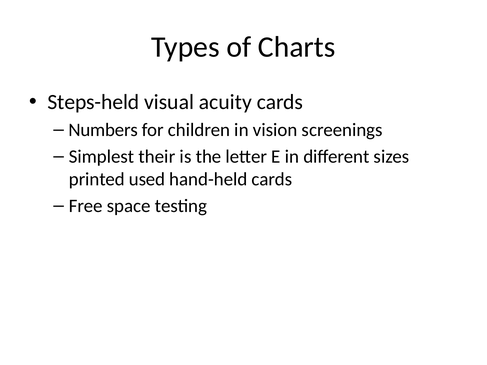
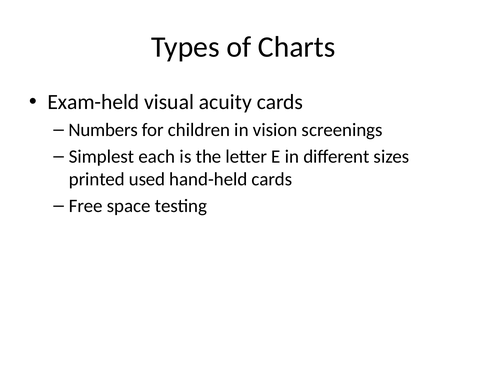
Steps-held: Steps-held -> Exam-held
their: their -> each
